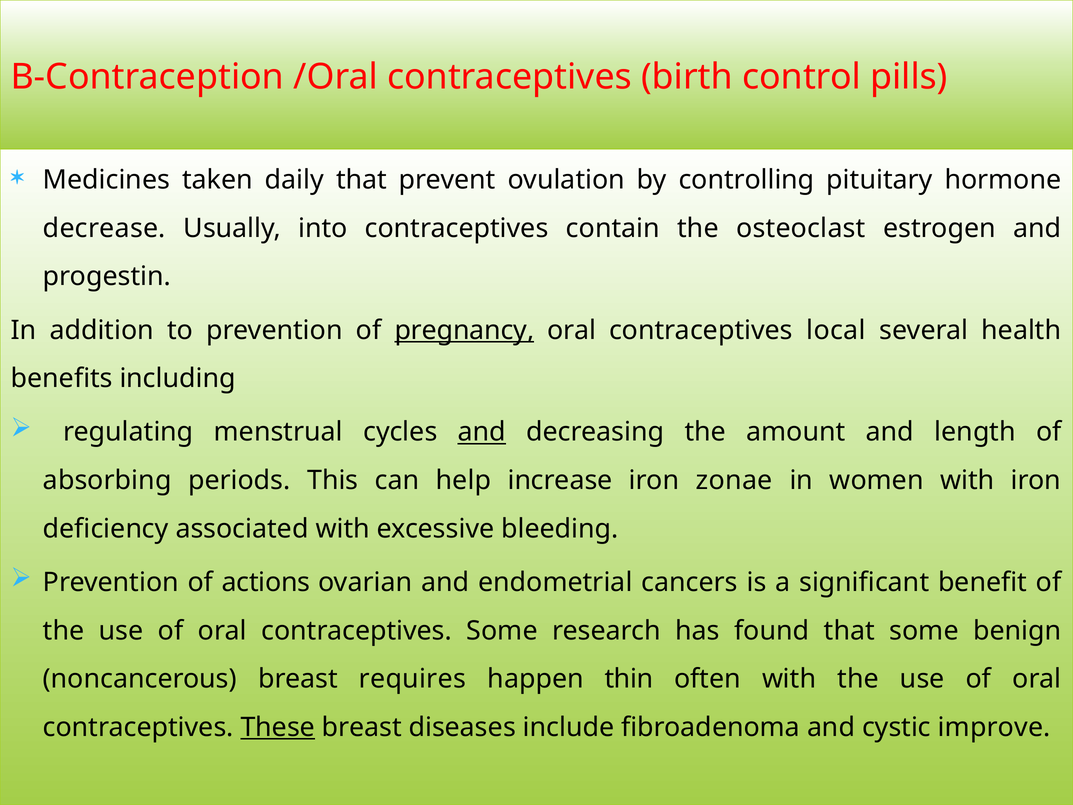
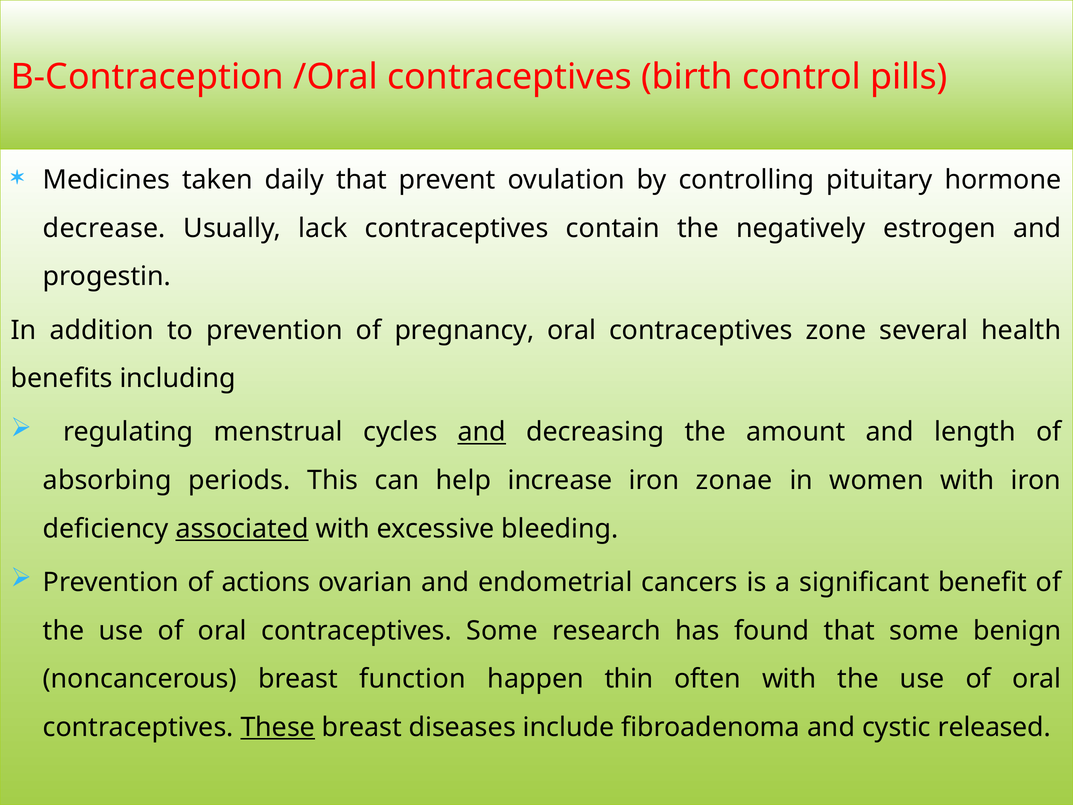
into: into -> lack
osteoclast: osteoclast -> negatively
pregnancy underline: present -> none
local: local -> zone
associated underline: none -> present
requires: requires -> function
improve: improve -> released
